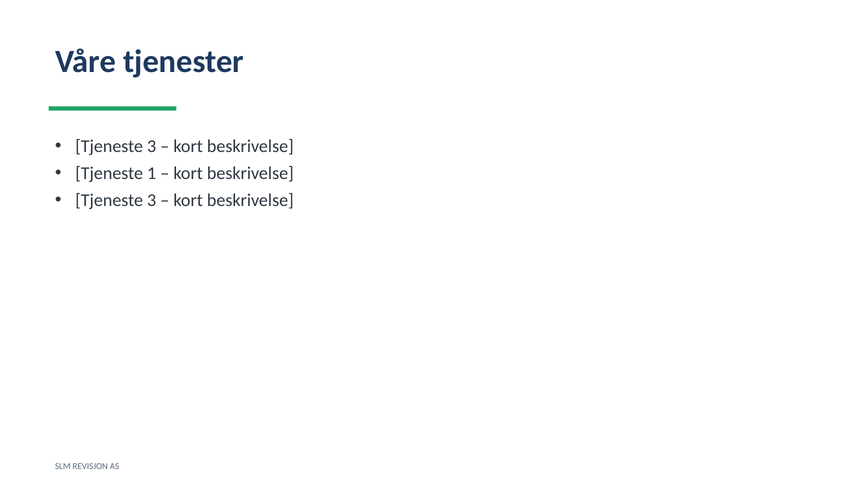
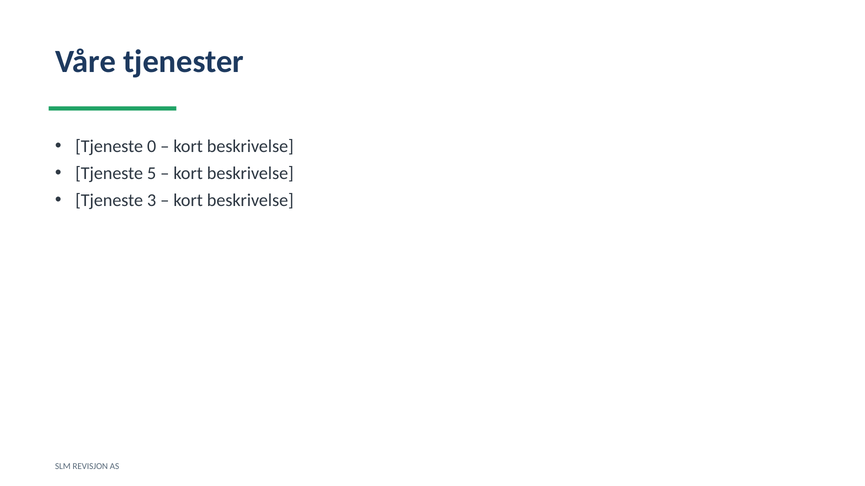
3 at (152, 147): 3 -> 0
1: 1 -> 5
